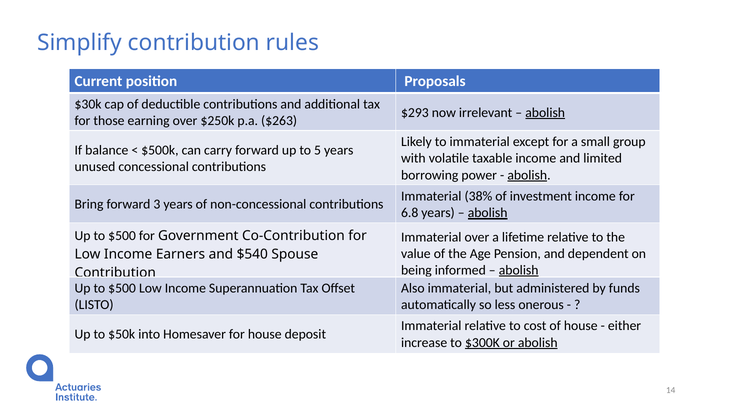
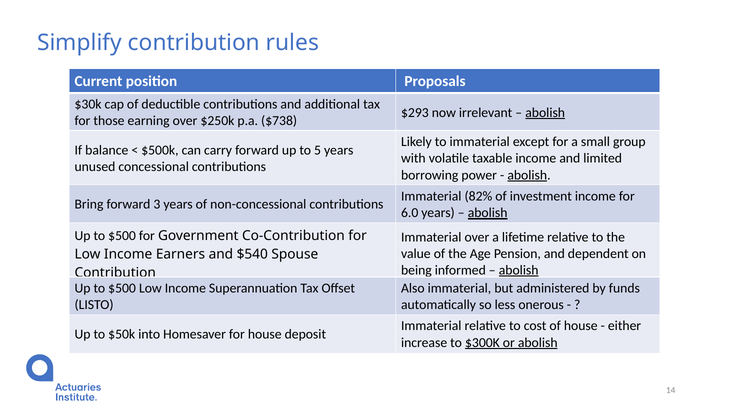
$263: $263 -> $738
38%: 38% -> 82%
6.8: 6.8 -> 6.0
